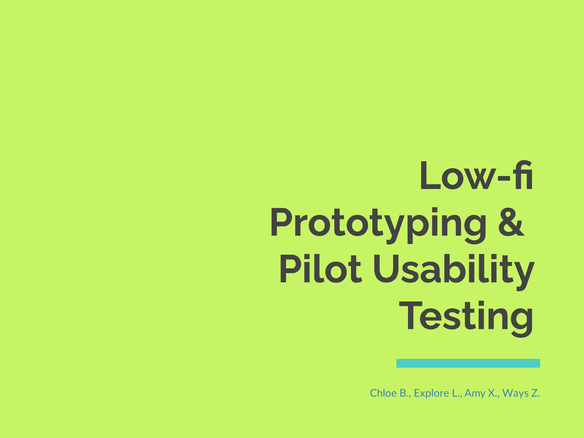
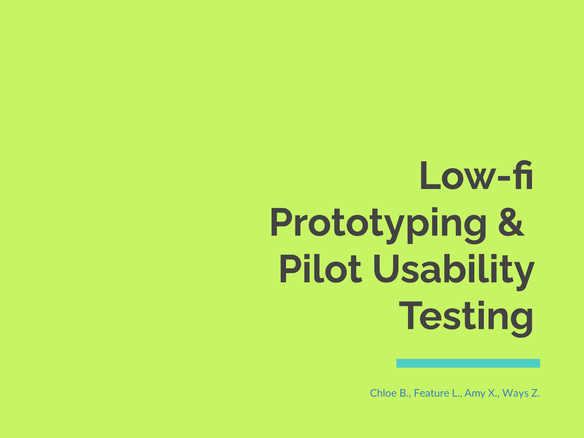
Explore: Explore -> Feature
